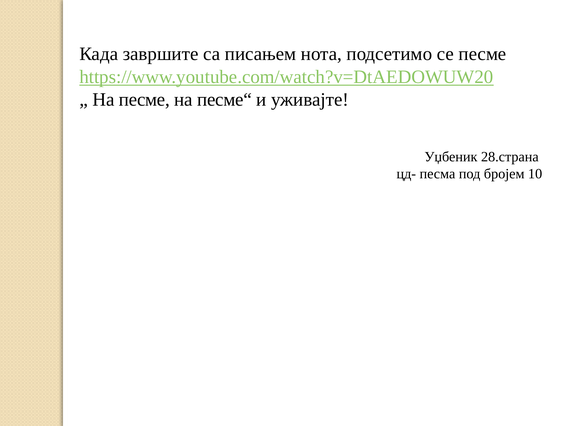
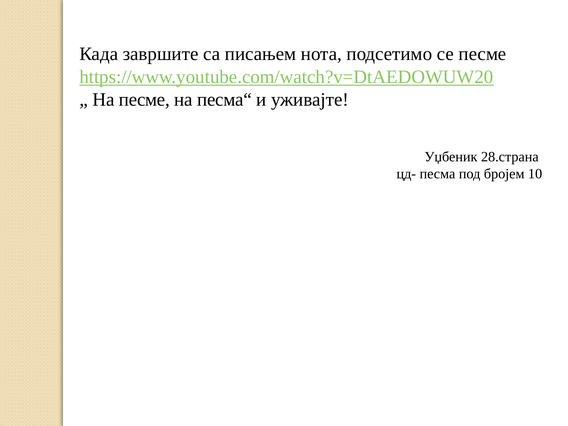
песме“: песме“ -> песма“
